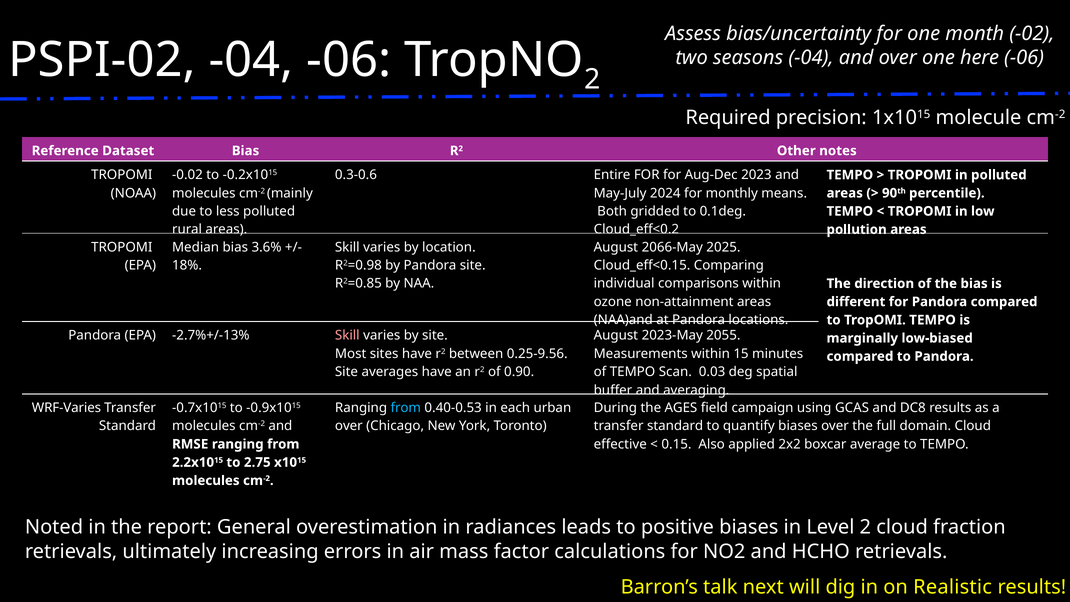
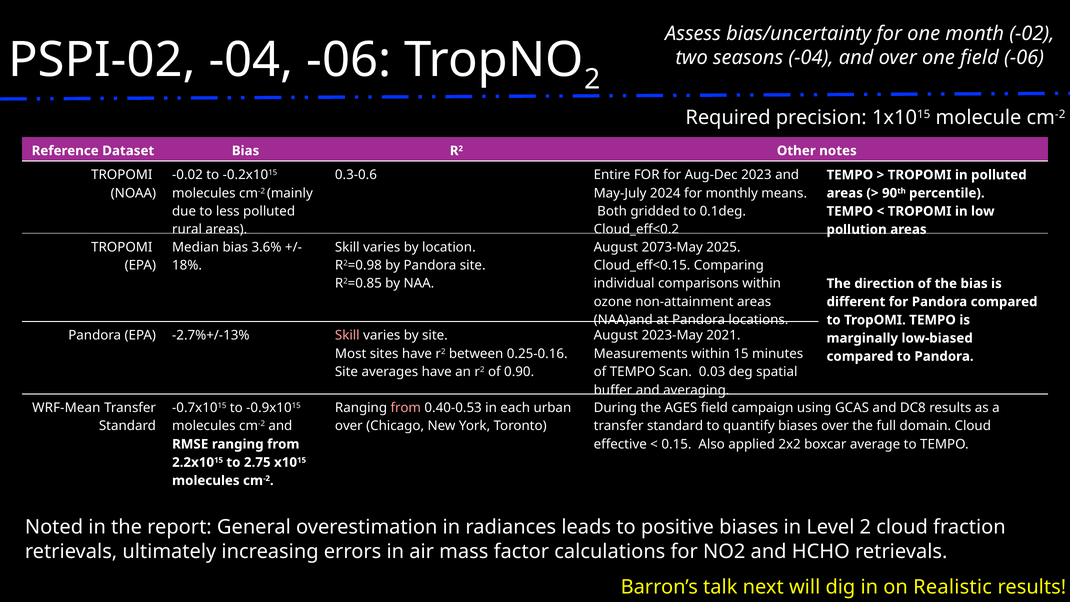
one here: here -> field
2066-May: 2066-May -> 2073-May
2055: 2055 -> 2021
0.25-9.56: 0.25-9.56 -> 0.25-0.16
WRF-Varies: WRF-Varies -> WRF-Mean
from at (406, 408) colour: light blue -> pink
